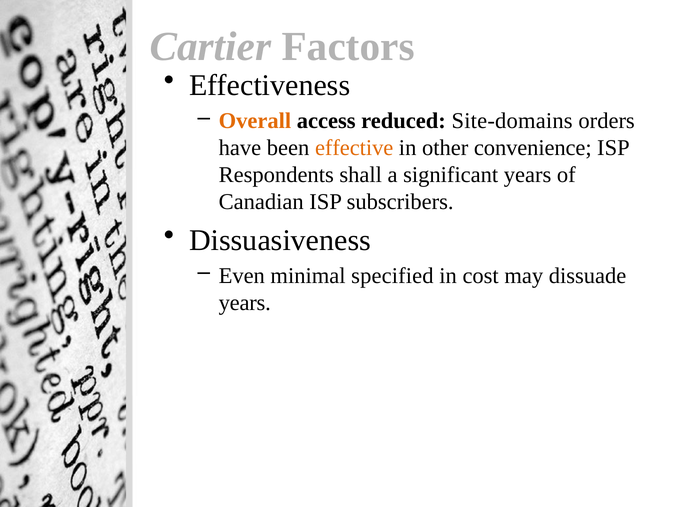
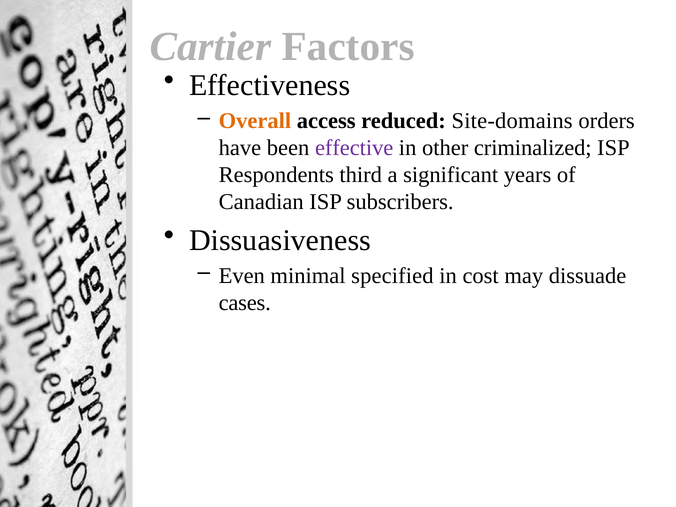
effective colour: orange -> purple
convenience: convenience -> criminalized
shall: shall -> third
years at (245, 303): years -> cases
